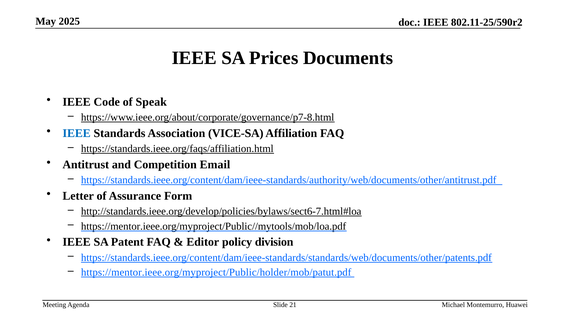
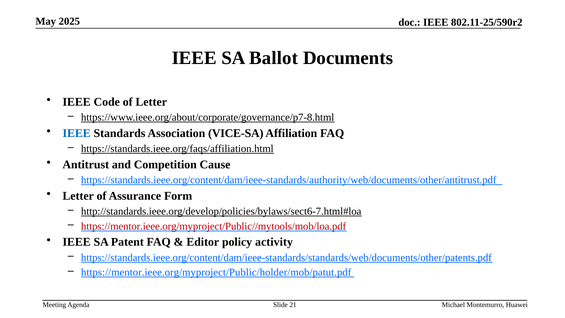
Prices: Prices -> Ballot
of Speak: Speak -> Letter
Email: Email -> Cause
https://mentor.ieee.org/myproject/Public//mytools/mob/loa.pdf colour: black -> red
division: division -> activity
